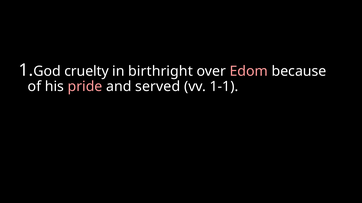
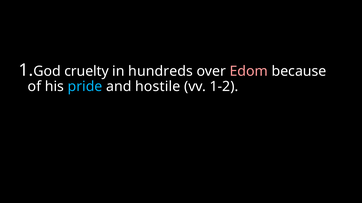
birthright: birthright -> hundreds
pride colour: pink -> light blue
served: served -> hostile
1-1: 1-1 -> 1-2
